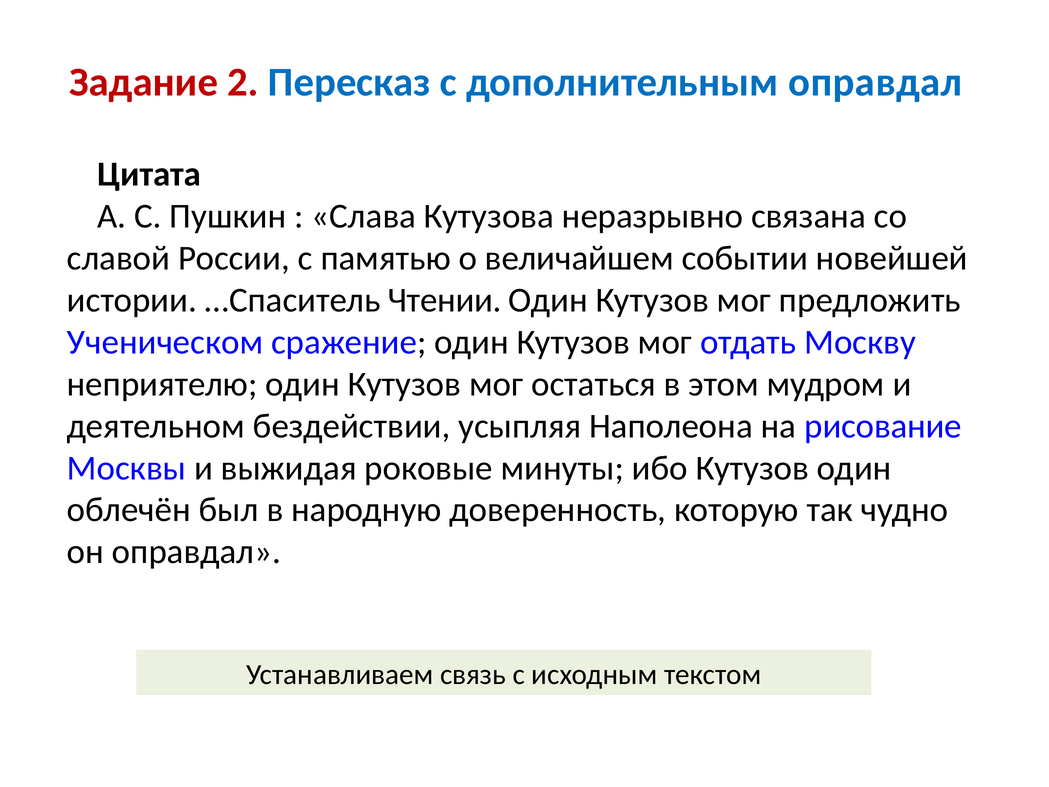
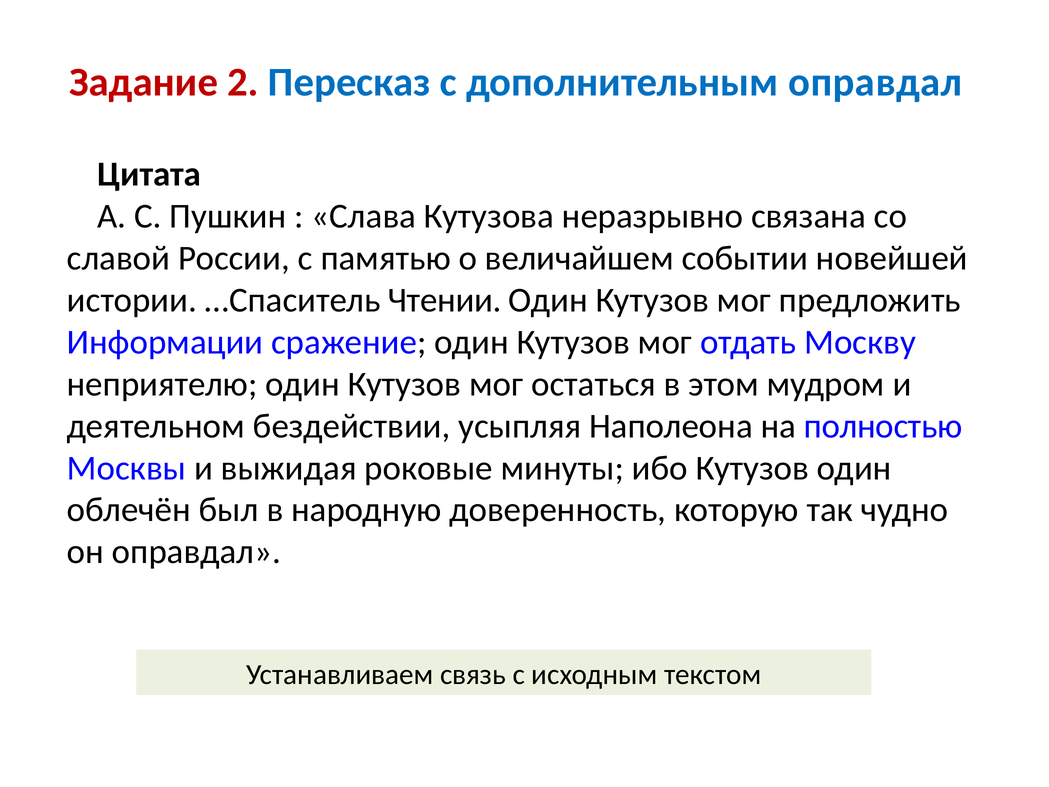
Ученическом: Ученическом -> Информации
рисование: рисование -> полностью
